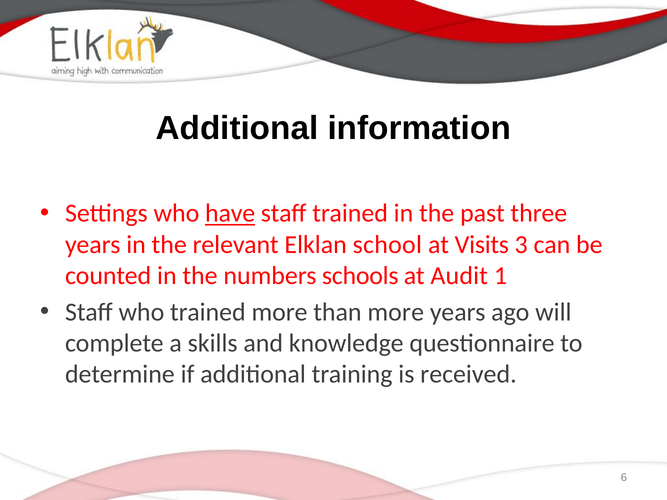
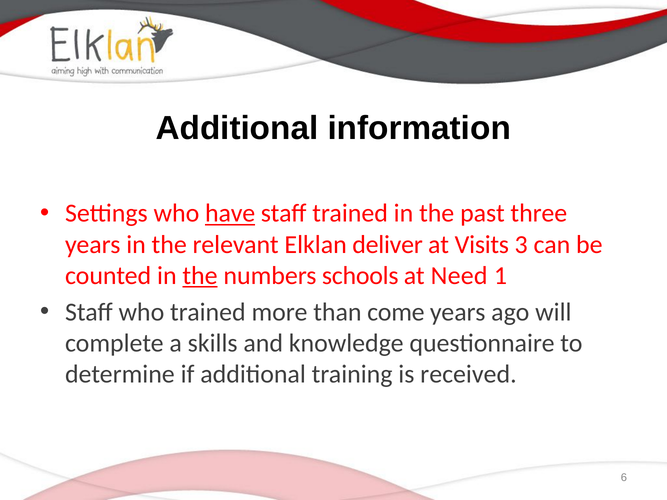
school: school -> deliver
the at (200, 276) underline: none -> present
Audit: Audit -> Need
than more: more -> come
